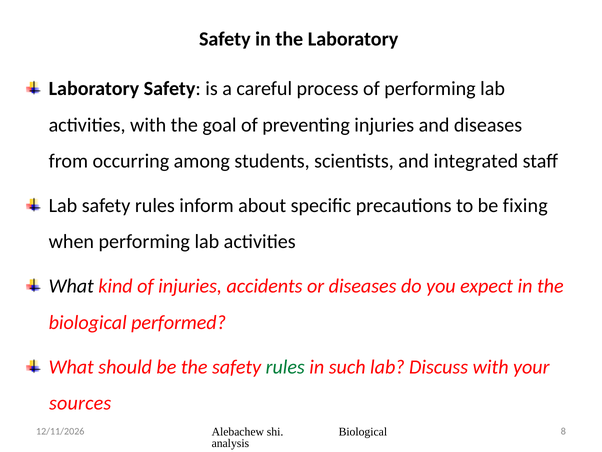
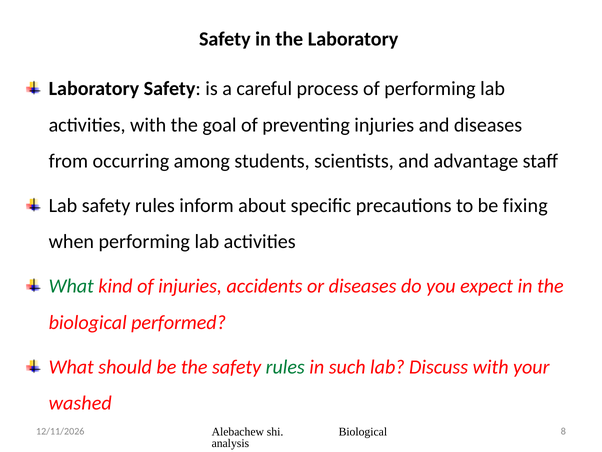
integrated: integrated -> advantage
What at (71, 286) colour: black -> green
sources: sources -> washed
